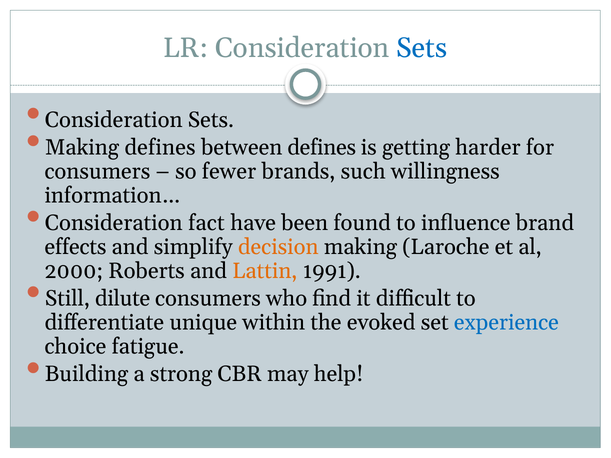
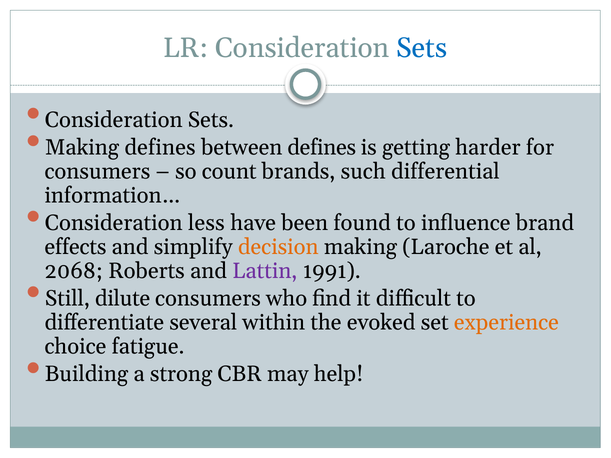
fewer: fewer -> count
willingness: willingness -> differential
fact: fact -> less
2000: 2000 -> 2068
Lattin colour: orange -> purple
unique: unique -> several
experience colour: blue -> orange
